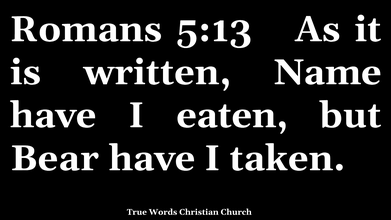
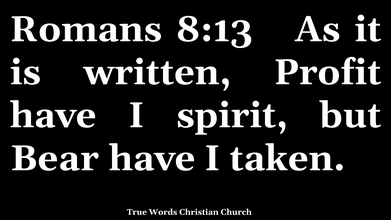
5:13: 5:13 -> 8:13
Name: Name -> Profit
eaten: eaten -> spirit
